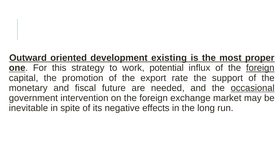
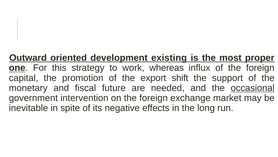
potential: potential -> whereas
foreign at (260, 68) underline: present -> none
rate: rate -> shift
